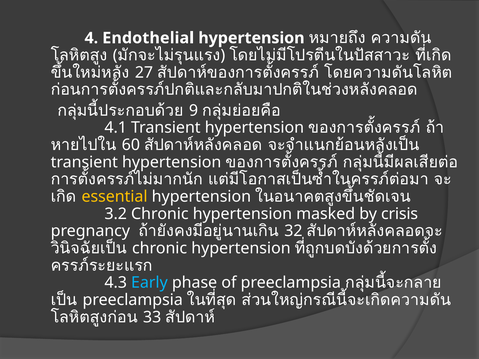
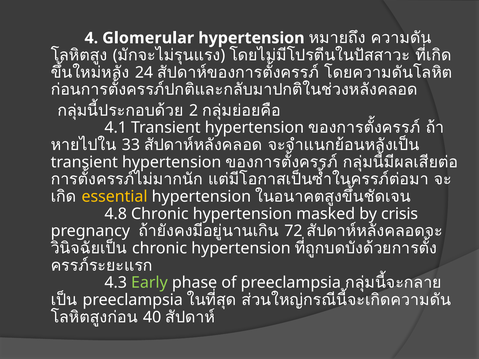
Endothelial: Endothelial -> Glomerular
27: 27 -> 24
9: 9 -> 2
60: 60 -> 33
3.2: 3.2 -> 4.8
32: 32 -> 72
Early colour: light blue -> light green
33: 33 -> 40
